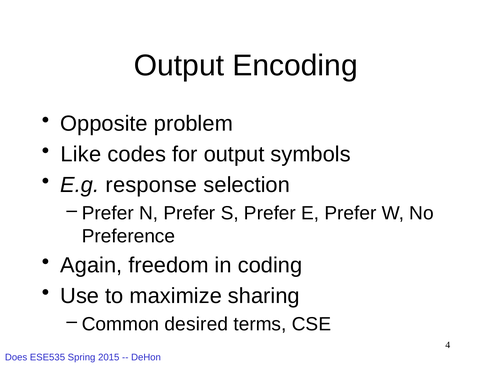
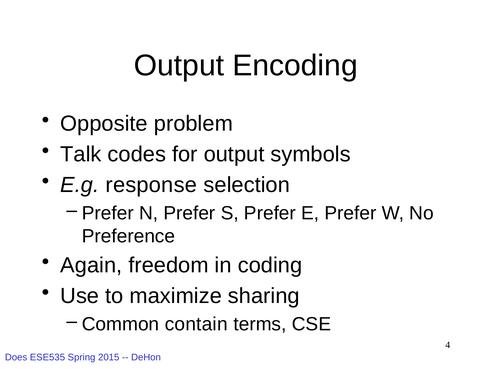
Like: Like -> Talk
desired: desired -> contain
